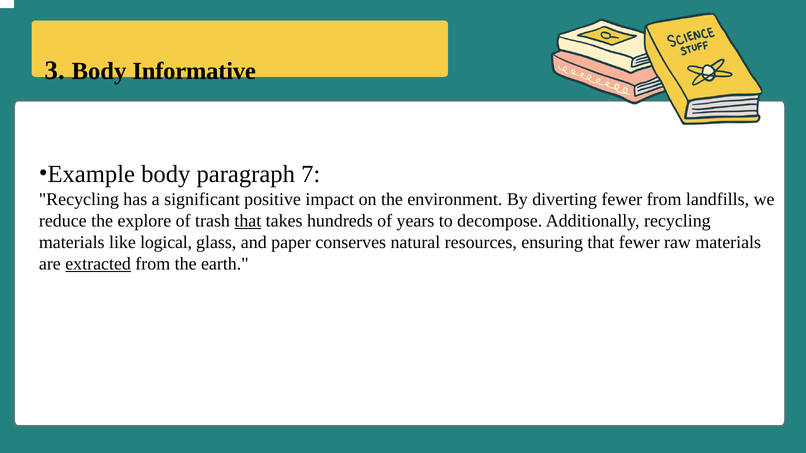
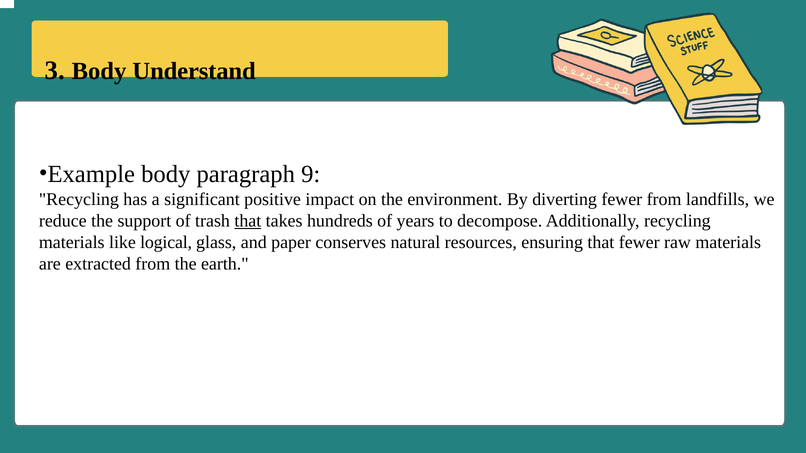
Informative: Informative -> Understand
7: 7 -> 9
explore: explore -> support
extracted underline: present -> none
